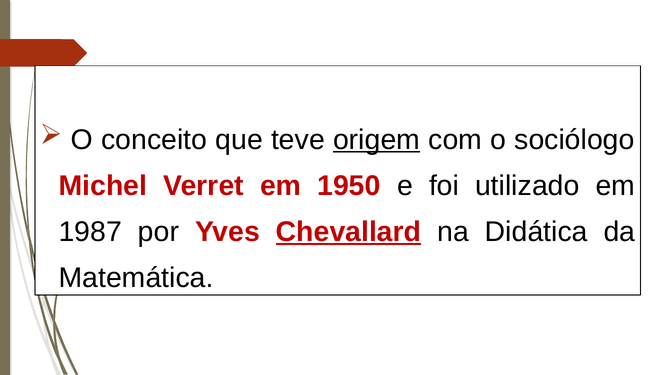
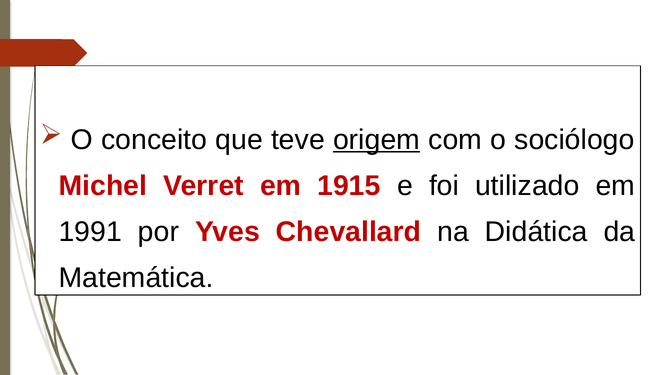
1950: 1950 -> 1915
1987: 1987 -> 1991
Chevallard underline: present -> none
